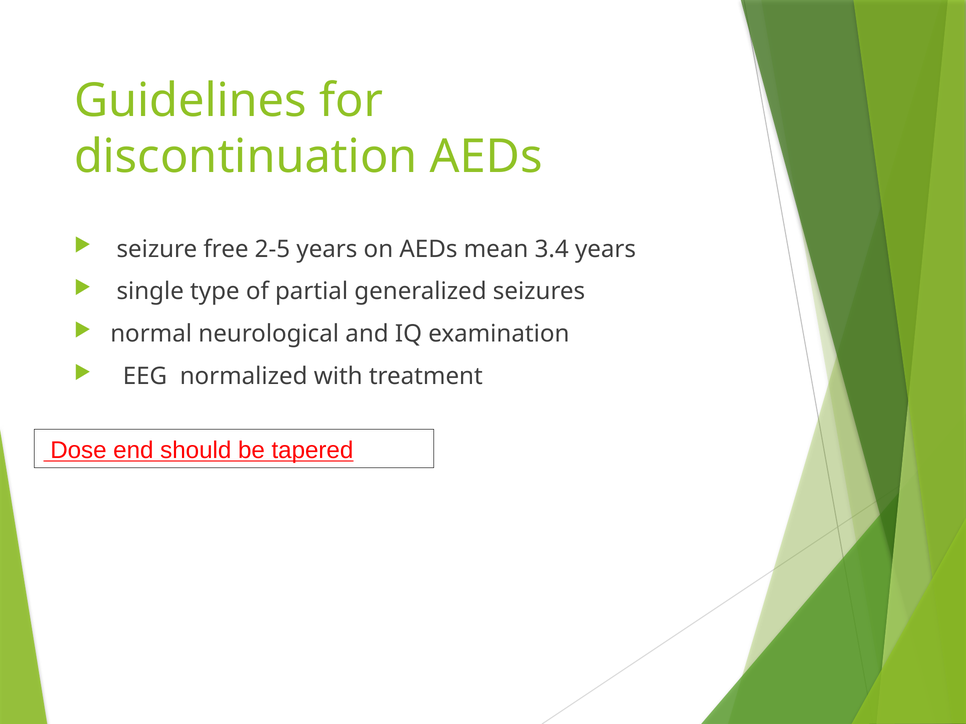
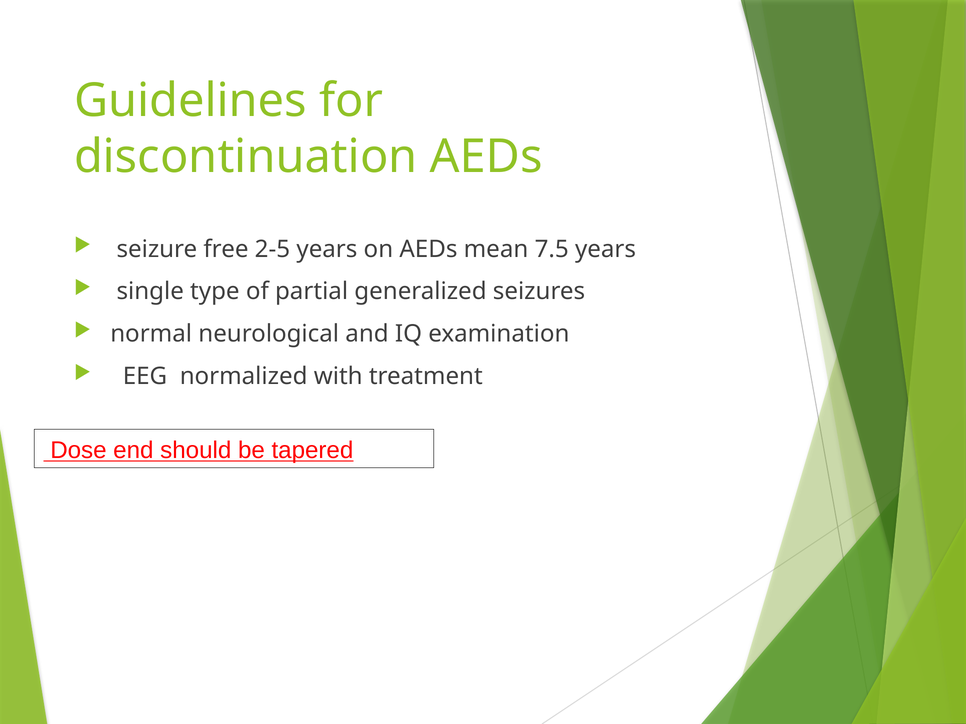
3.4: 3.4 -> 7.5
